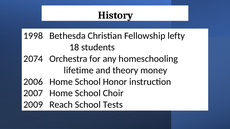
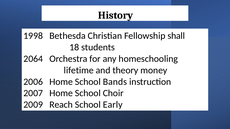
lefty: lefty -> shall
2074: 2074 -> 2064
Honor: Honor -> Bands
Tests: Tests -> Early
